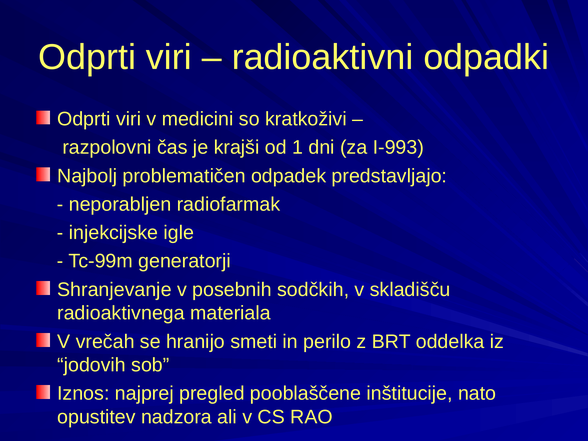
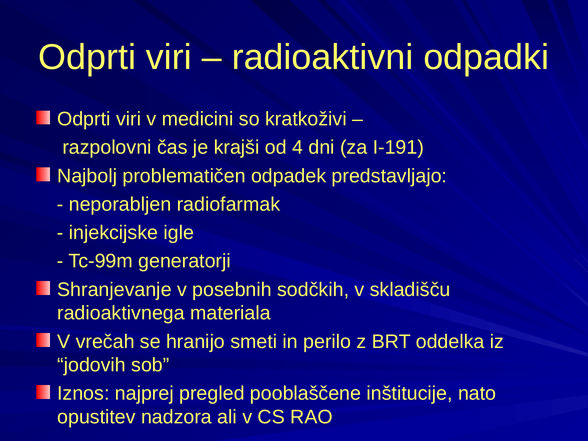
1: 1 -> 4
I-993: I-993 -> I-191
